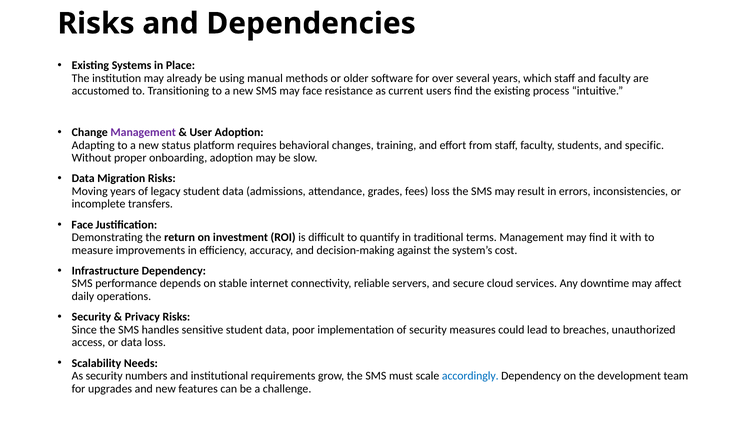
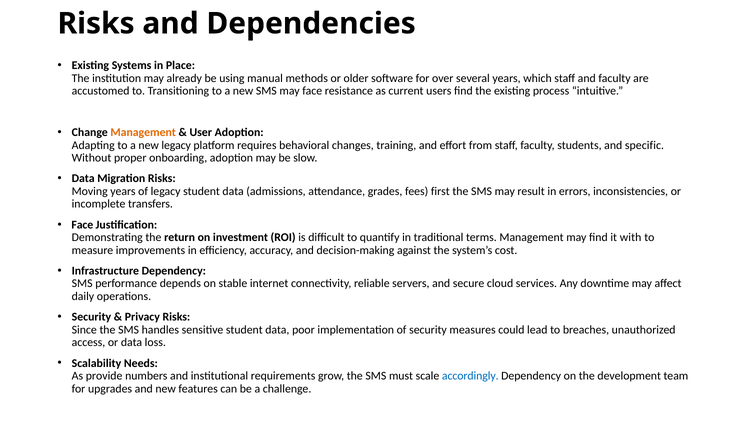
Management at (143, 132) colour: purple -> orange
new status: status -> legacy
fees loss: loss -> first
As security: security -> provide
